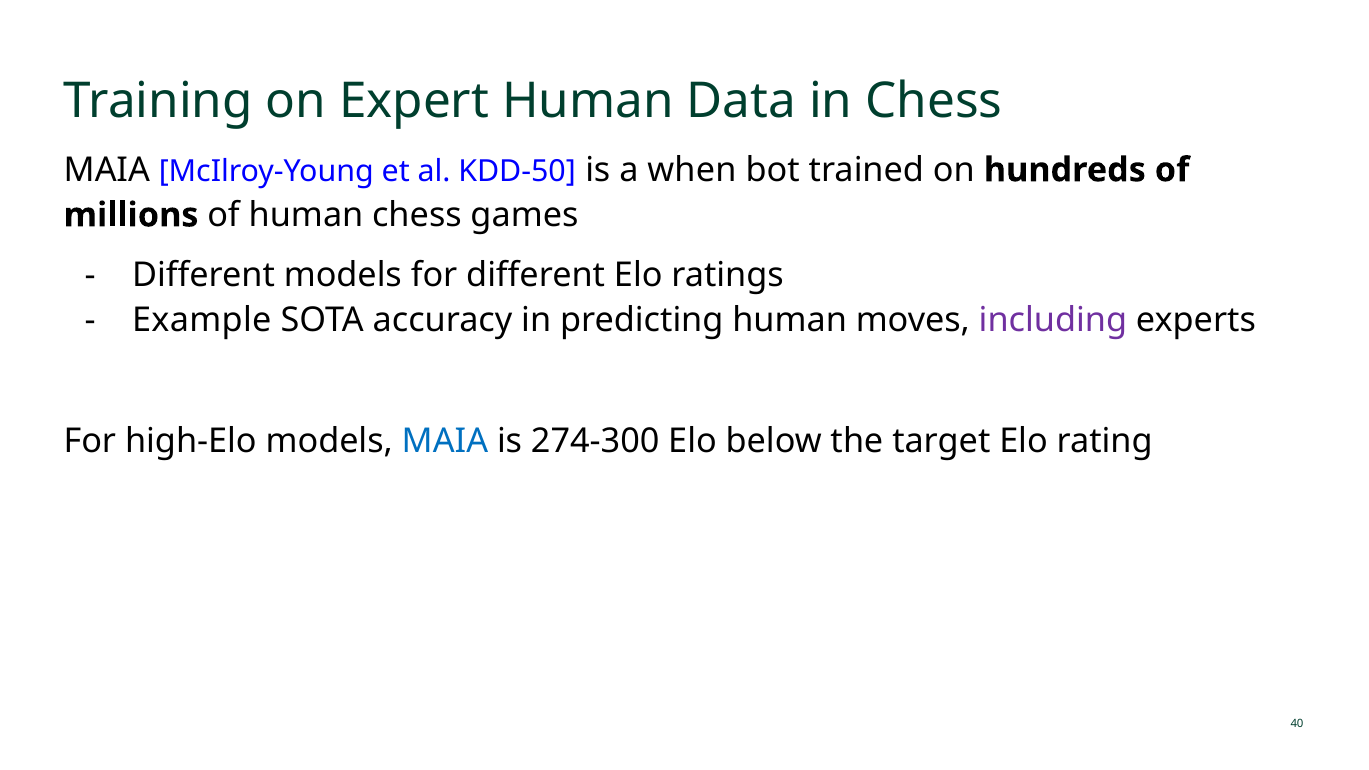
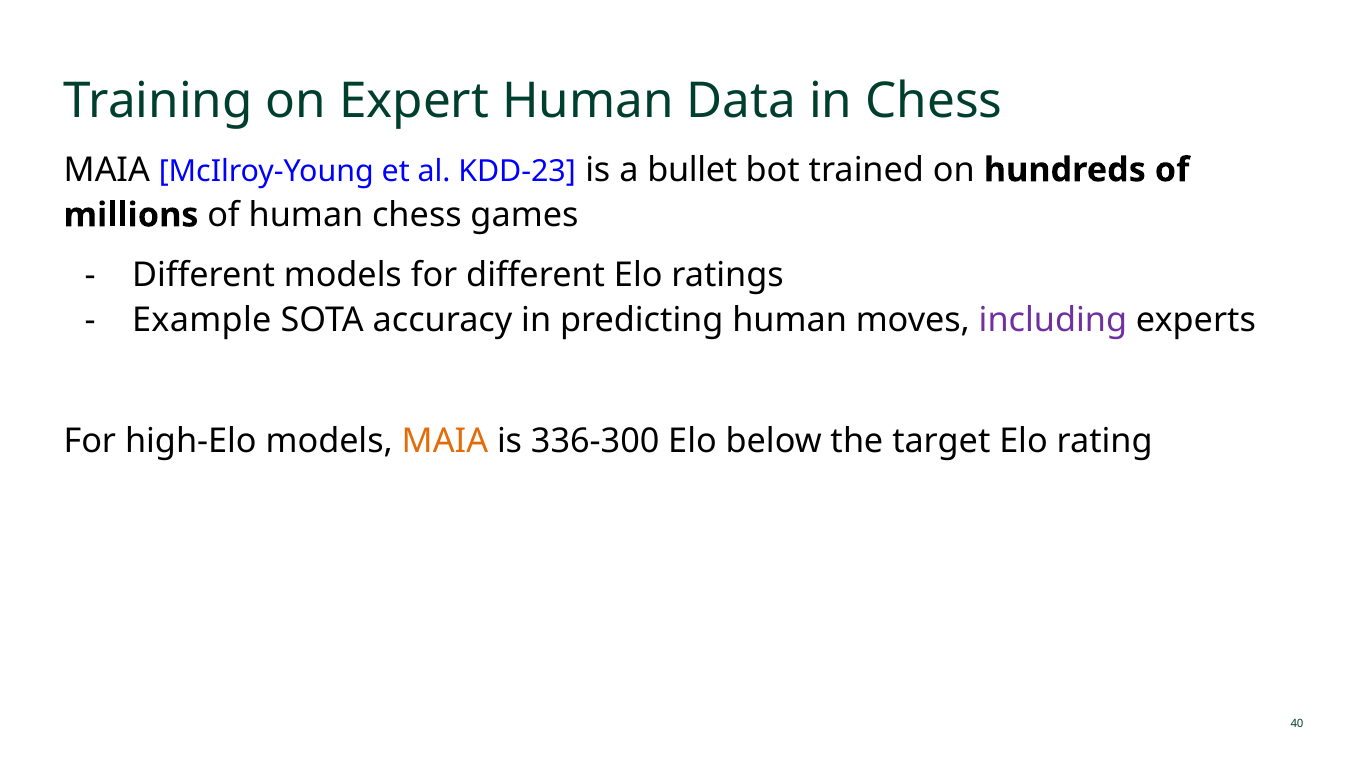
KDD-50: KDD-50 -> KDD-23
when: when -> bullet
MAIA at (445, 441) colour: blue -> orange
274-300: 274-300 -> 336-300
